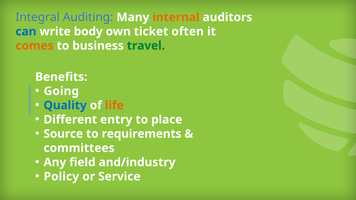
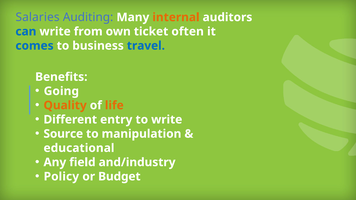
Integral: Integral -> Salaries
body: body -> from
comes colour: orange -> blue
travel colour: green -> blue
Quality colour: blue -> orange
to place: place -> write
requirements: requirements -> manipulation
committees: committees -> educational
Service: Service -> Budget
